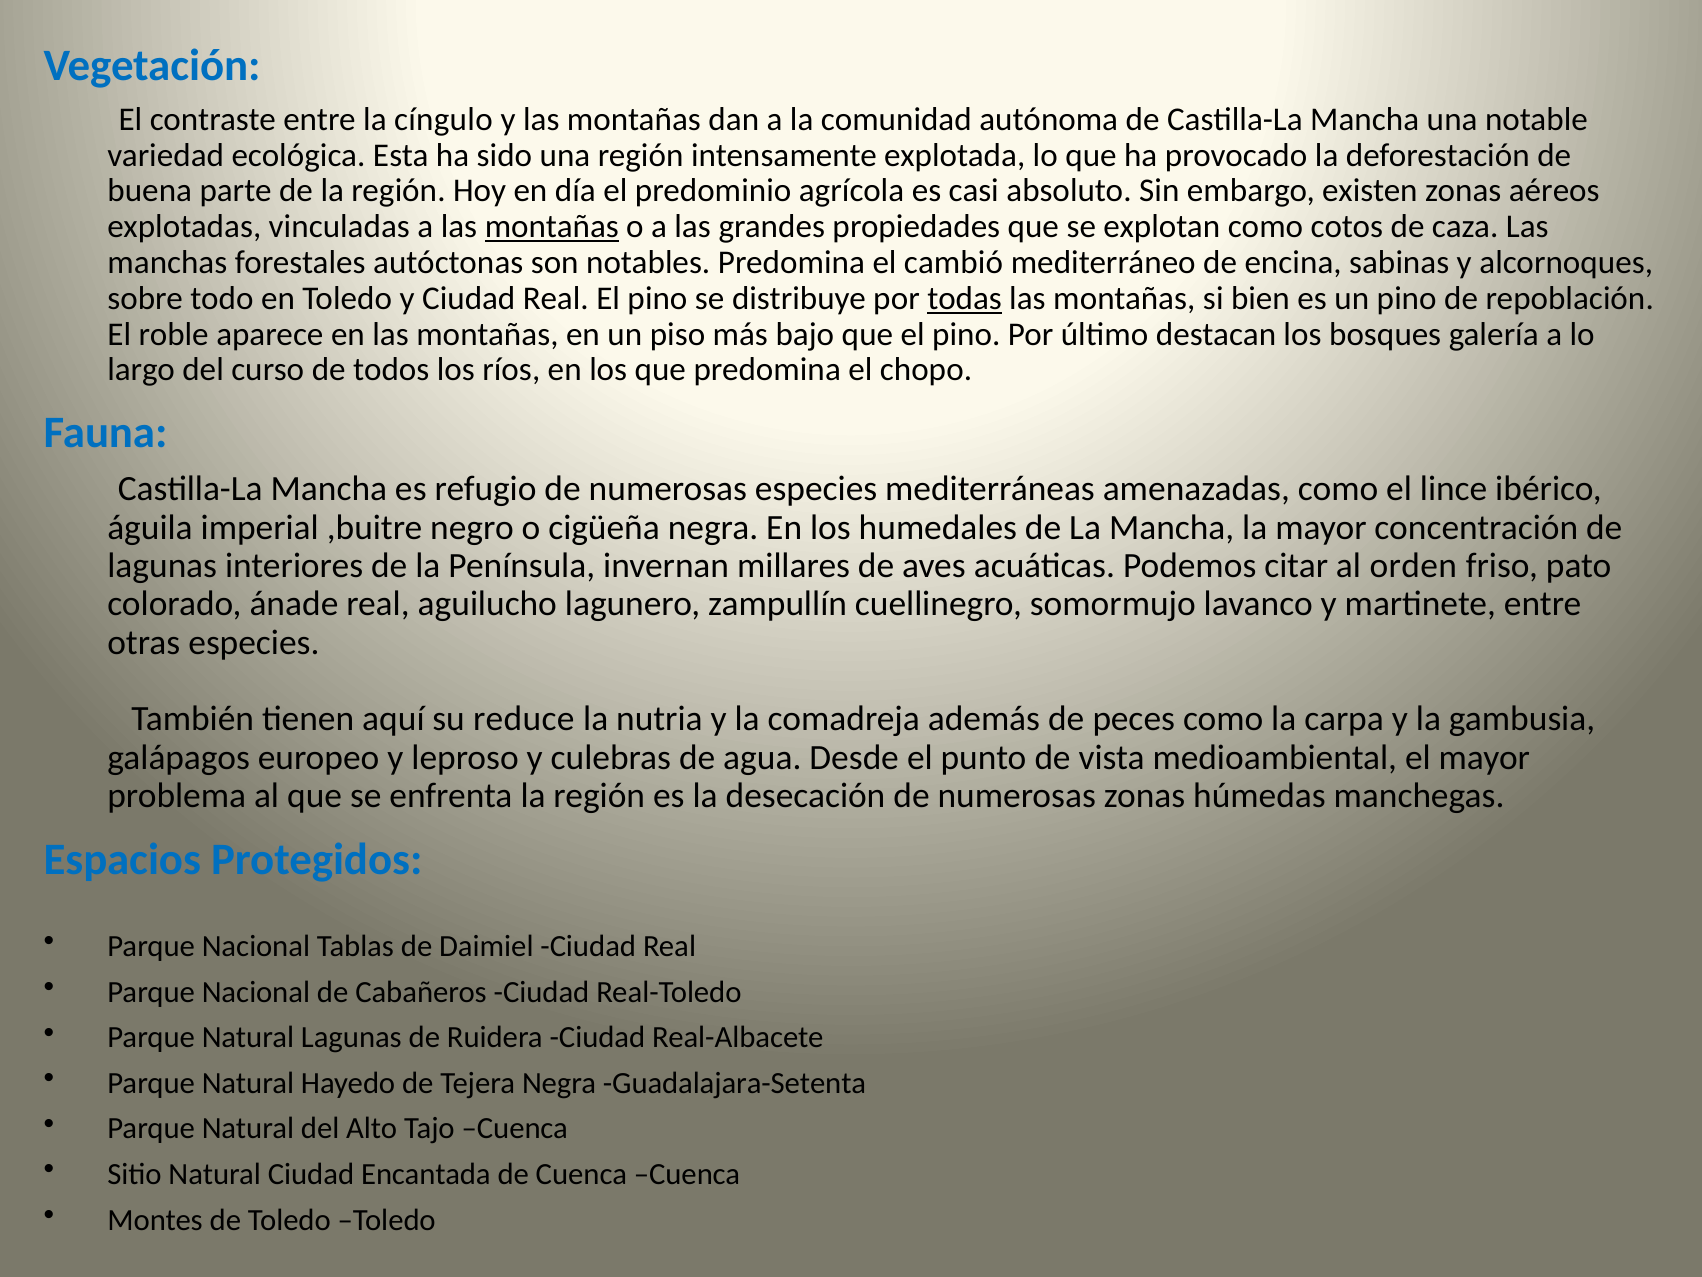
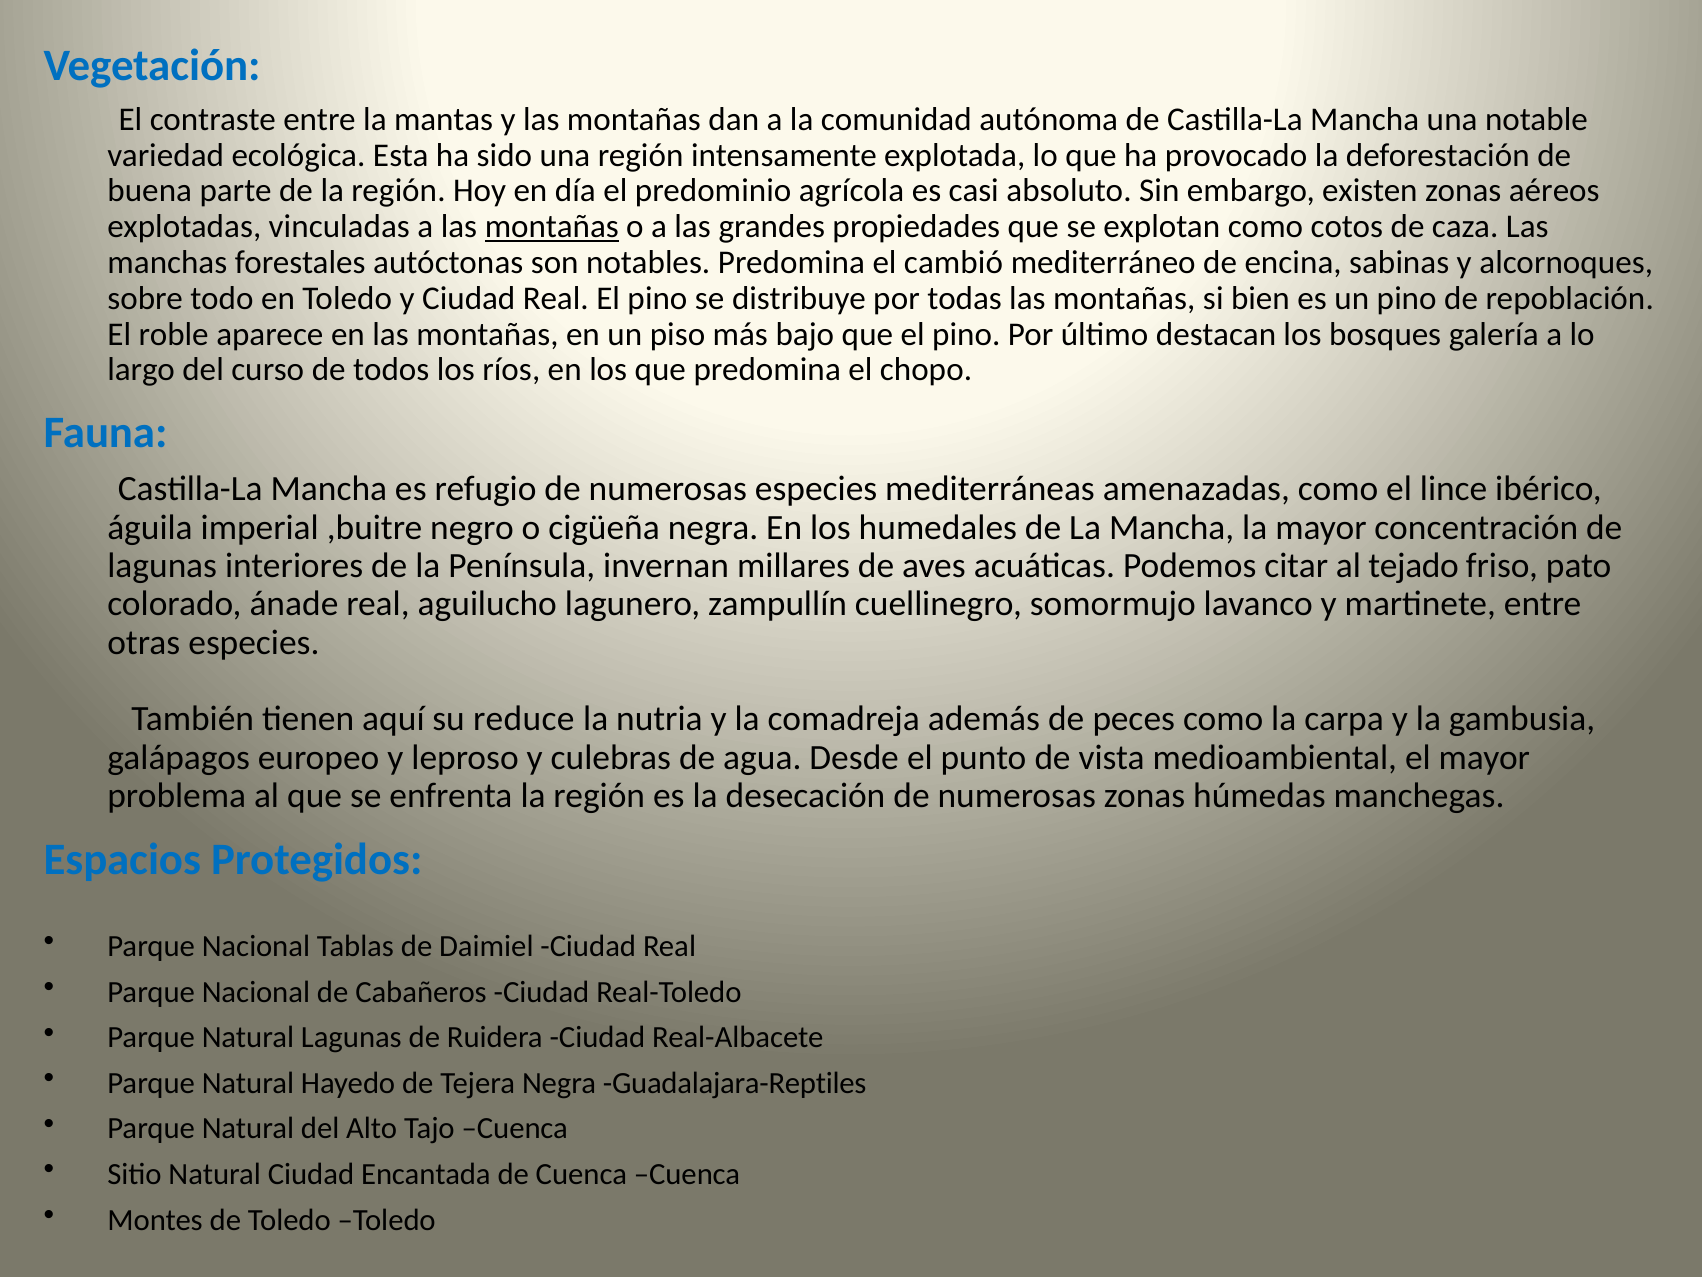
cíngulo: cíngulo -> mantas
todas underline: present -> none
orden: orden -> tejado
Guadalajara-Setenta: Guadalajara-Setenta -> Guadalajara-Reptiles
